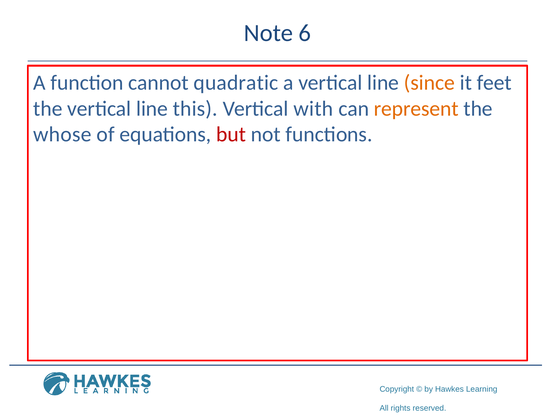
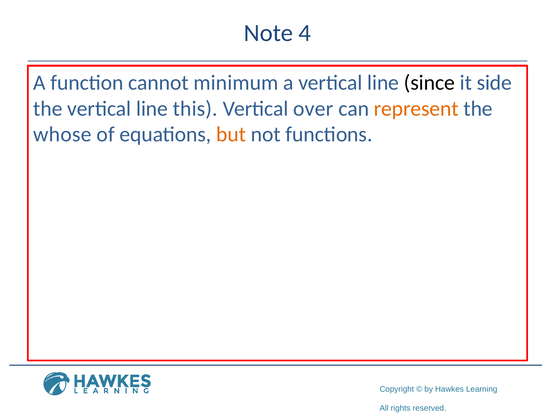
6: 6 -> 4
quadratic: quadratic -> minimum
since colour: orange -> black
feet: feet -> side
with: with -> over
but colour: red -> orange
